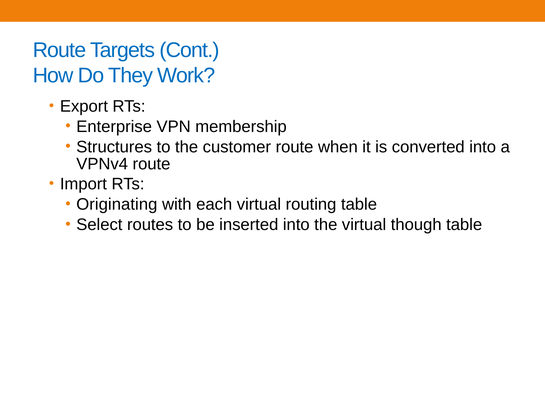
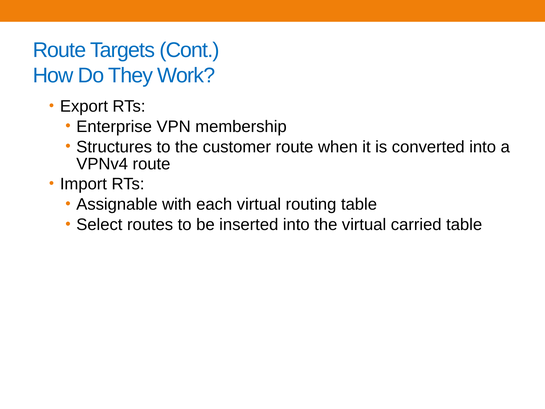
Originating: Originating -> Assignable
though: though -> carried
